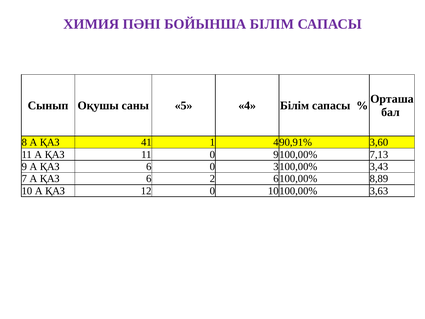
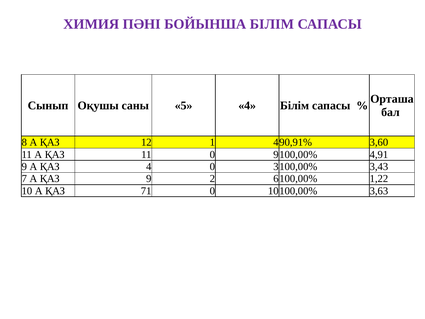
41: 41 -> 12
7,13: 7,13 -> 4,91
9 А ҚАЗ 6: 6 -> 4
7 А ҚАЗ 6: 6 -> 9
8,89: 8,89 -> 1,22
12: 12 -> 71
